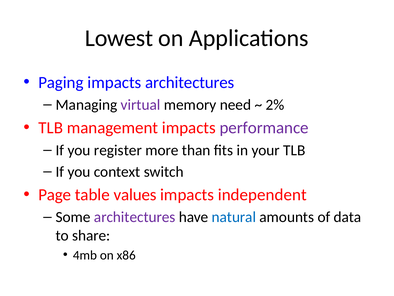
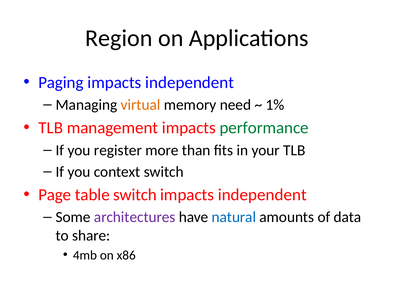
Lowest: Lowest -> Region
Paging impacts architectures: architectures -> independent
virtual colour: purple -> orange
2%: 2% -> 1%
performance colour: purple -> green
table values: values -> switch
